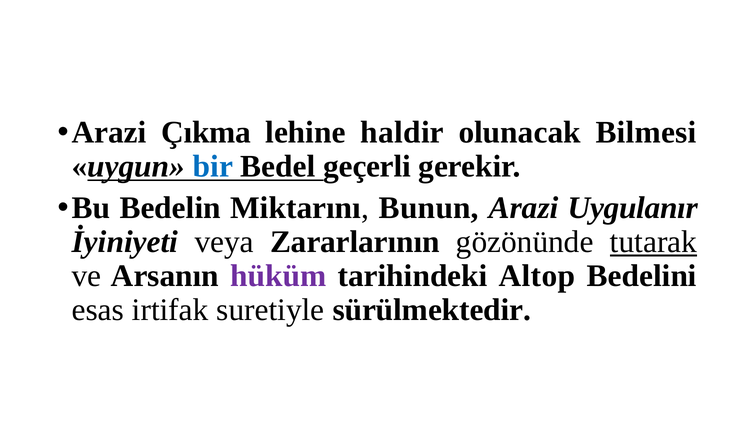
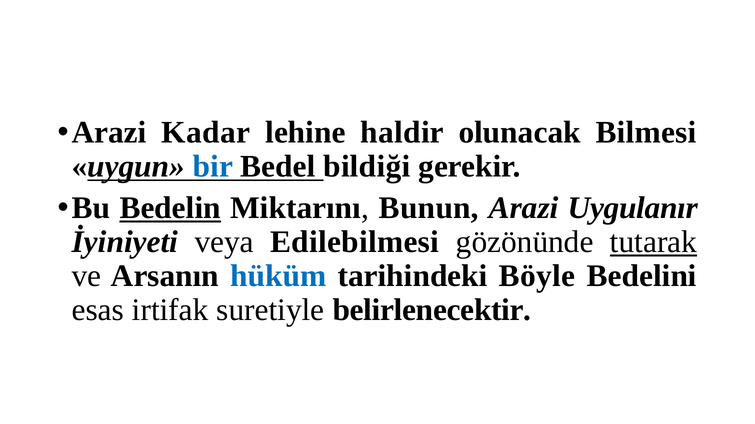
Çıkma: Çıkma -> Kadar
geçerli: geçerli -> bildiği
Bedelin underline: none -> present
Zararlarının: Zararlarının -> Edilebilmesi
hüküm colour: purple -> blue
Altop: Altop -> Böyle
sürülmektedir: sürülmektedir -> belirlenecektir
